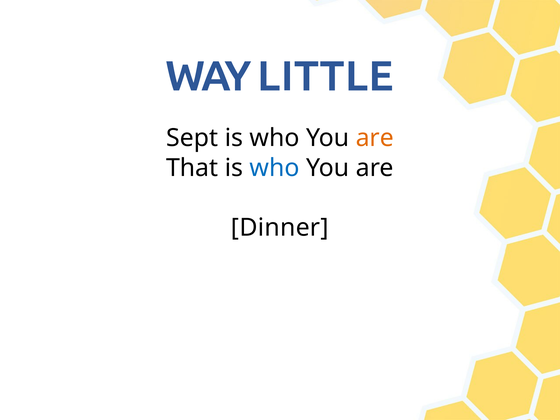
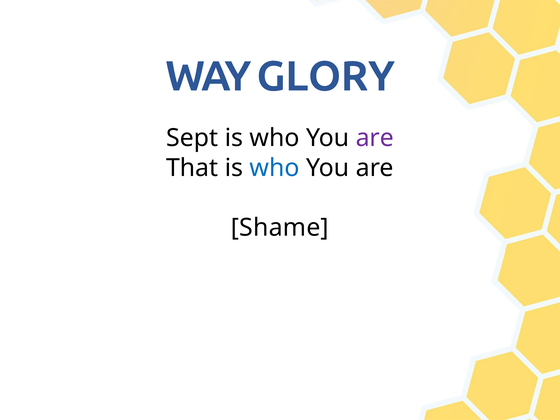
LITTLE: LITTLE -> GLORY
are at (375, 138) colour: orange -> purple
Dinner: Dinner -> Shame
